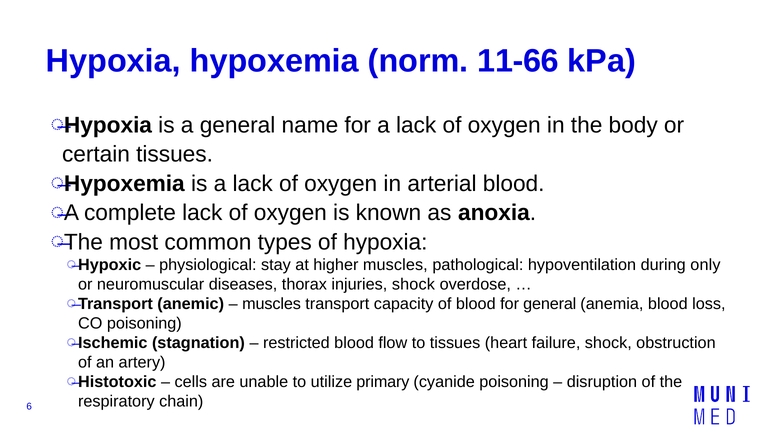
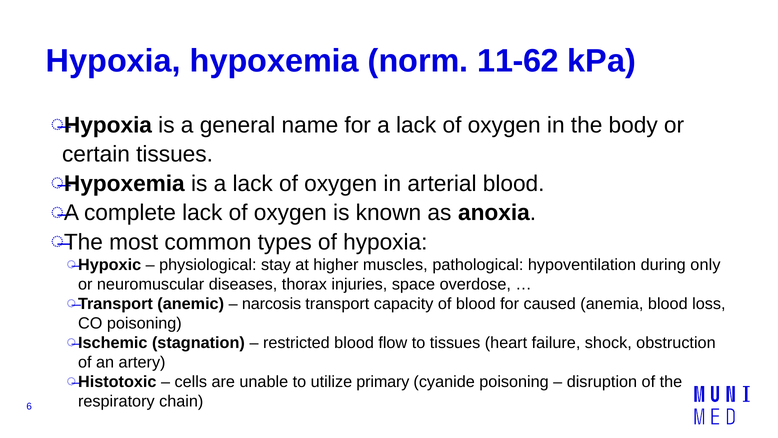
11-66: 11-66 -> 11-62
injuries shock: shock -> space
muscles at (272, 304): muscles -> narcosis
for general: general -> caused
